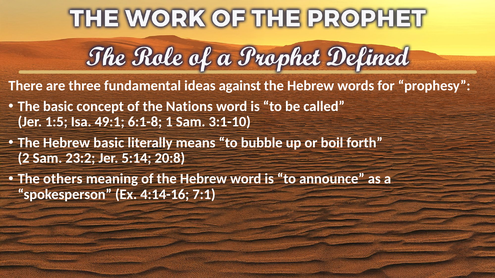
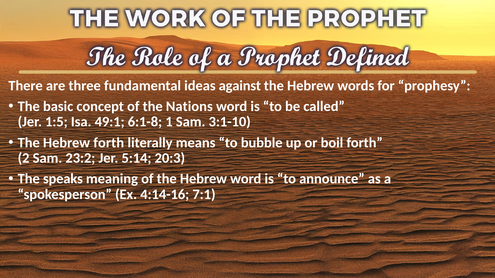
Hebrew basic: basic -> forth
20:8: 20:8 -> 20:3
others: others -> speaks
